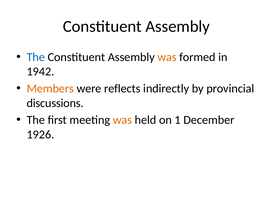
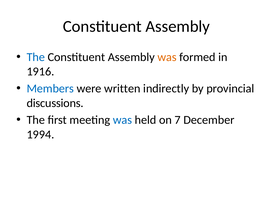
1942: 1942 -> 1916
Members colour: orange -> blue
reflects: reflects -> written
was at (122, 120) colour: orange -> blue
1: 1 -> 7
1926: 1926 -> 1994
